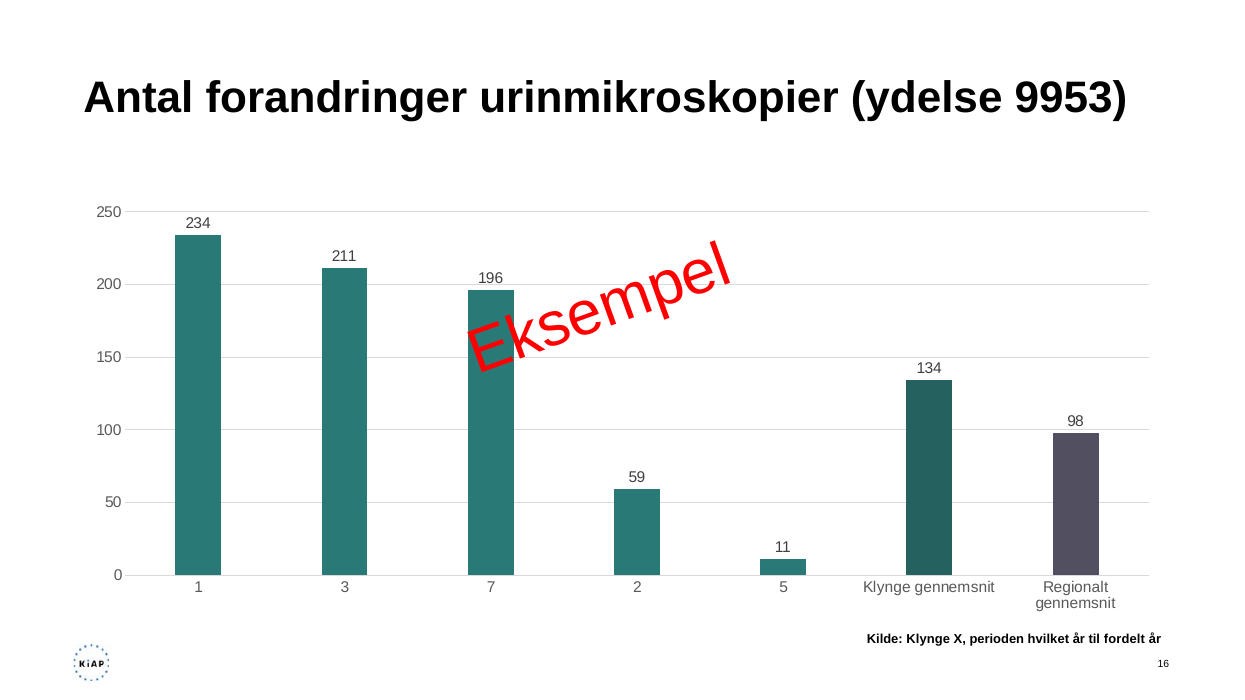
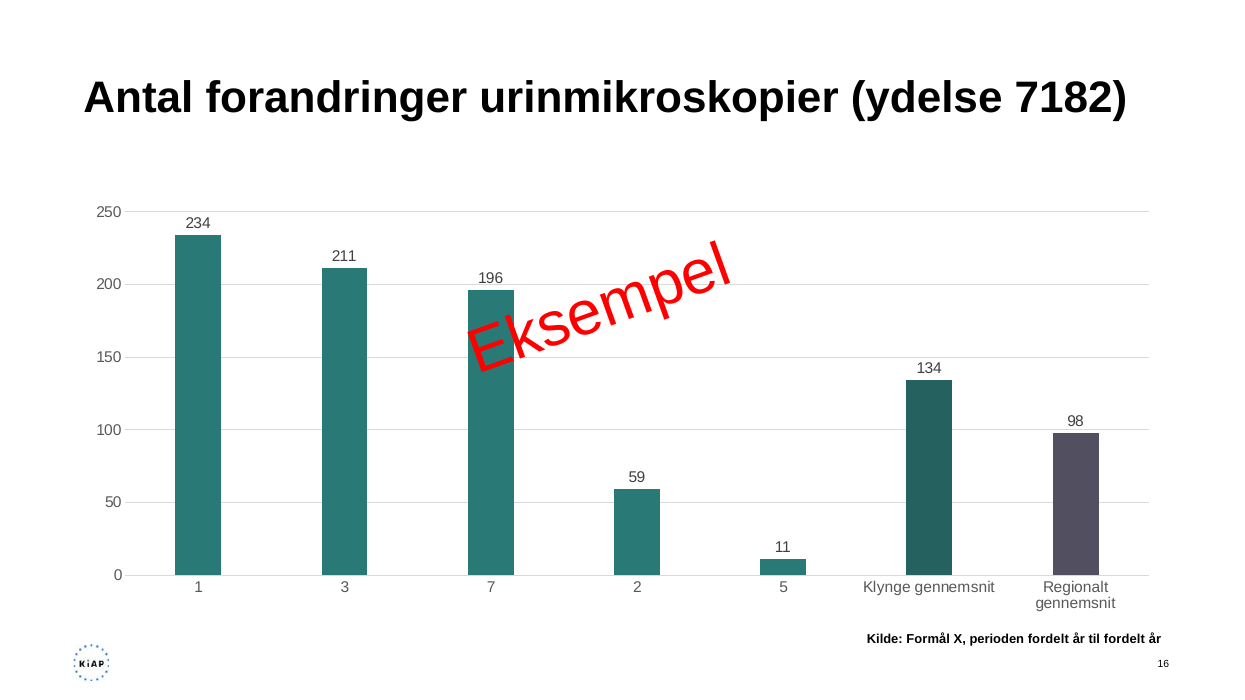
9953: 9953 -> 7182
Kilde Klynge: Klynge -> Formål
perioden hvilket: hvilket -> fordelt
